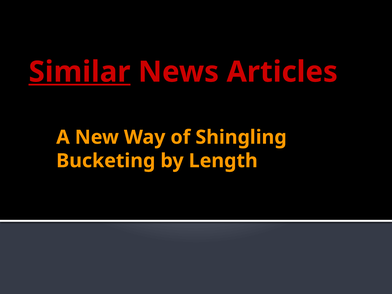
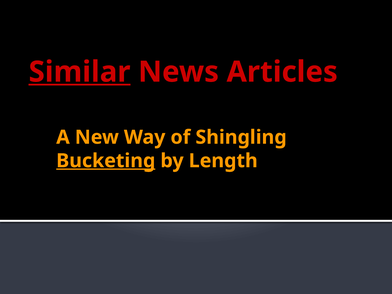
Bucketing underline: none -> present
